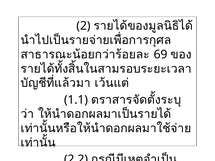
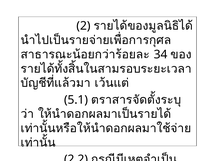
69: 69 -> 34
1.1: 1.1 -> 5.1
